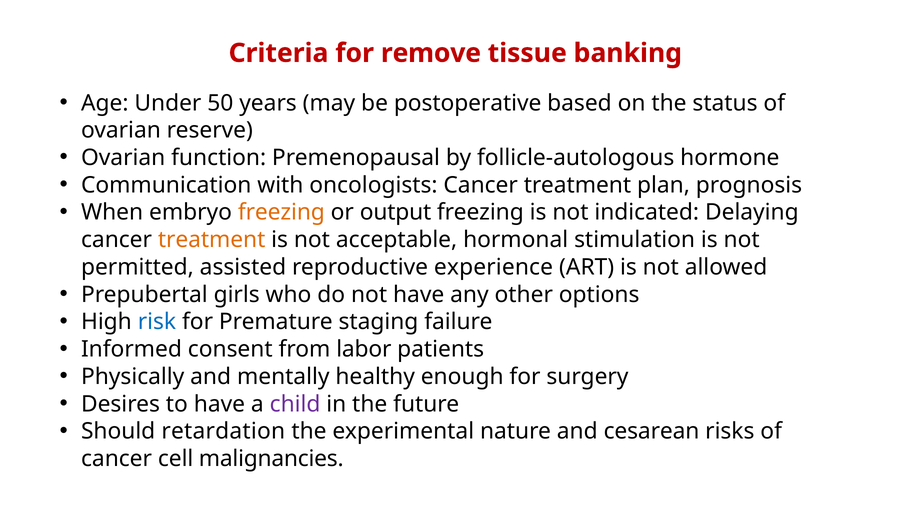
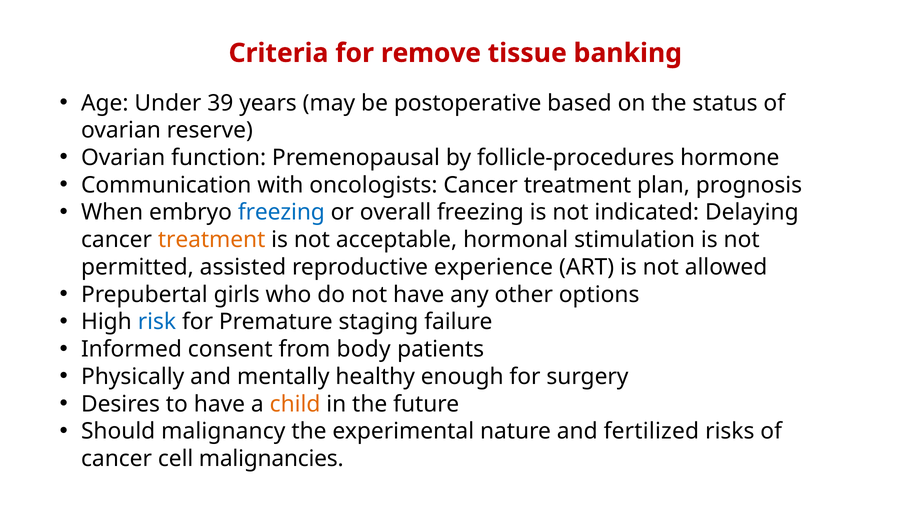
50: 50 -> 39
follicle-autologous: follicle-autologous -> follicle-procedures
freezing at (281, 212) colour: orange -> blue
output: output -> overall
labor: labor -> body
child colour: purple -> orange
retardation: retardation -> malignancy
cesarean: cesarean -> fertilized
